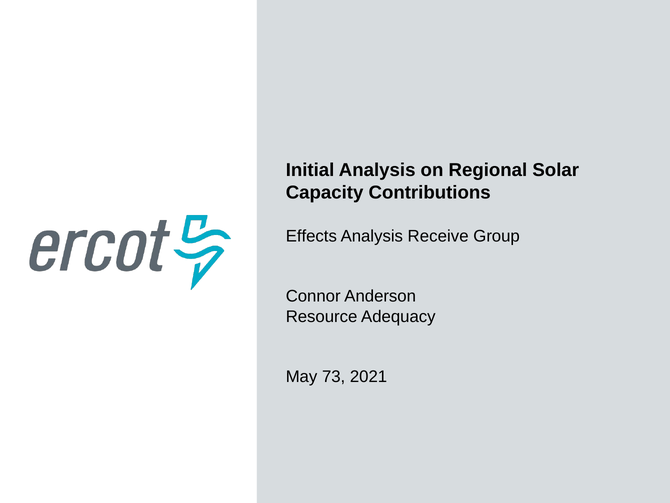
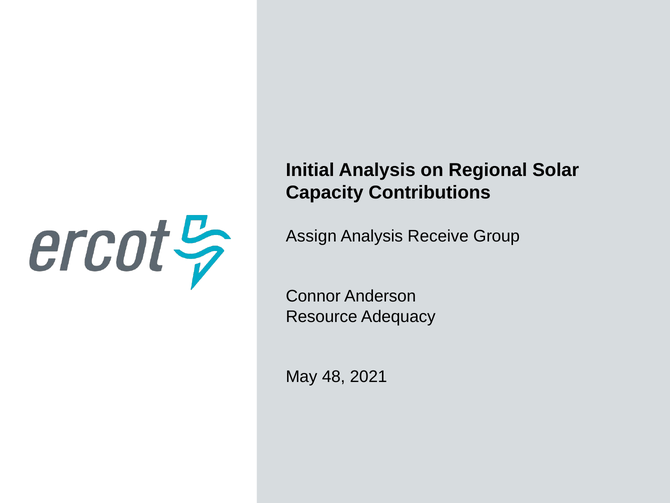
Effects: Effects -> Assign
73: 73 -> 48
